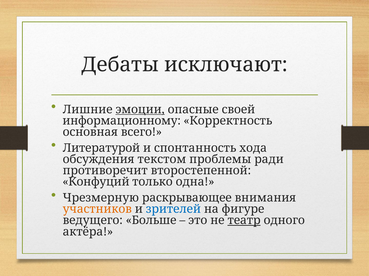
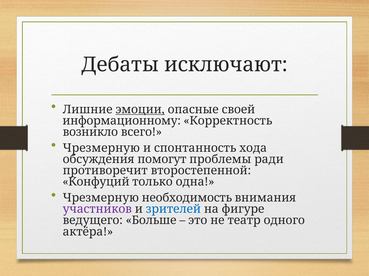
основная: основная -> возникло
Литературой at (101, 148): Литературой -> Чрезмерную
текстом: текстом -> помогут
раскрывающее: раскрывающее -> необходимость
участников colour: orange -> purple
театр underline: present -> none
